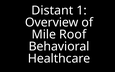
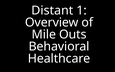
Roof: Roof -> Outs
